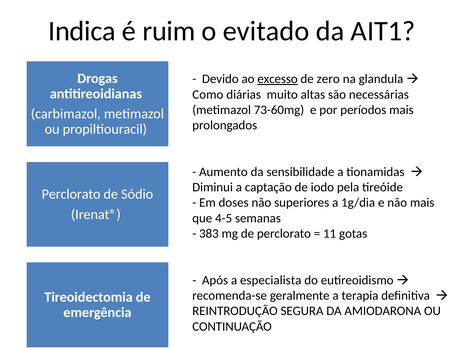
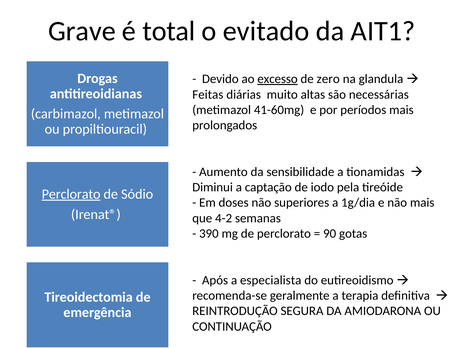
Indica: Indica -> Grave
ruim: ruim -> total
Como: Como -> Feitas
73-60mg: 73-60mg -> 41-60mg
Perclorato at (71, 194) underline: none -> present
4-5: 4-5 -> 4-2
383: 383 -> 390
11: 11 -> 90
